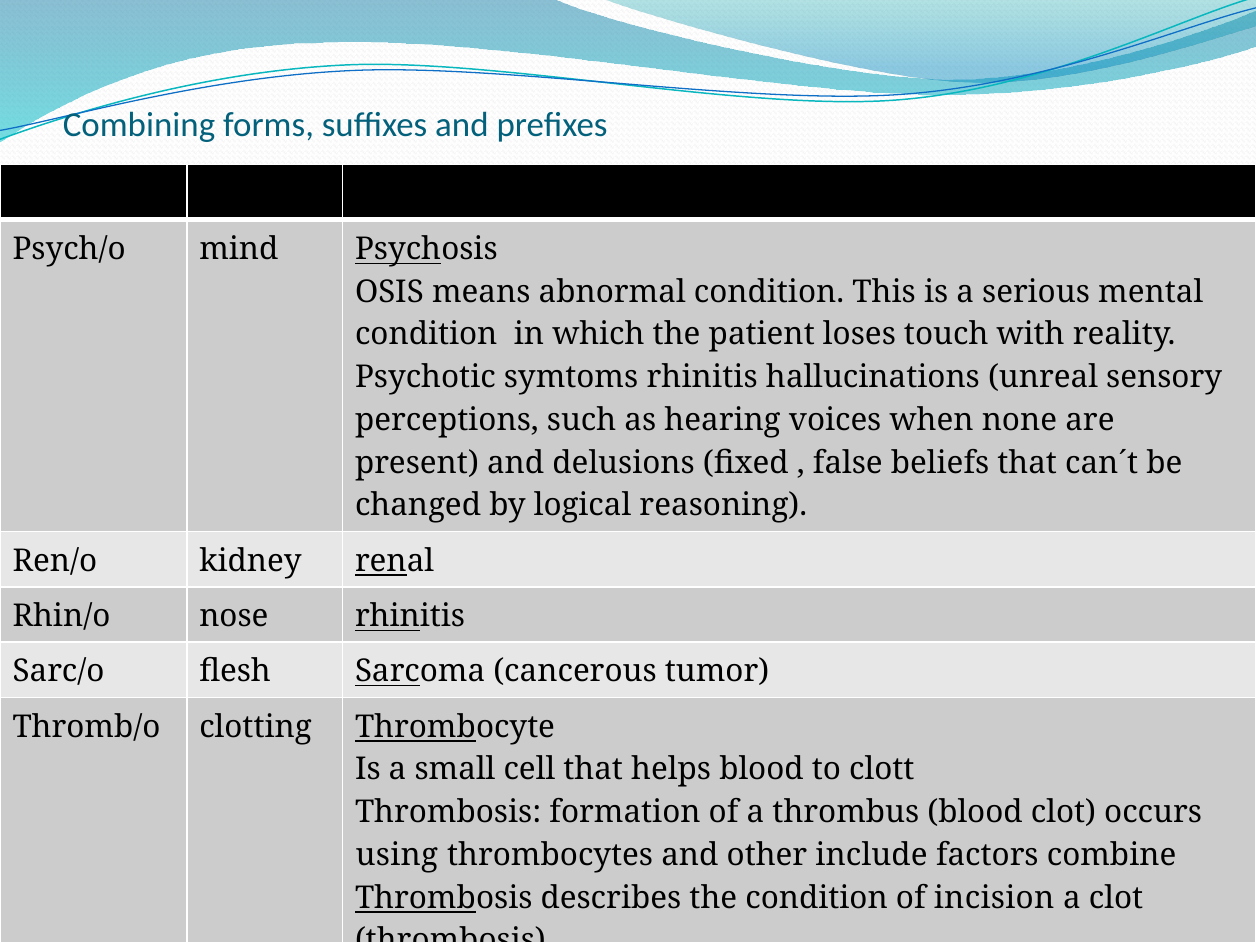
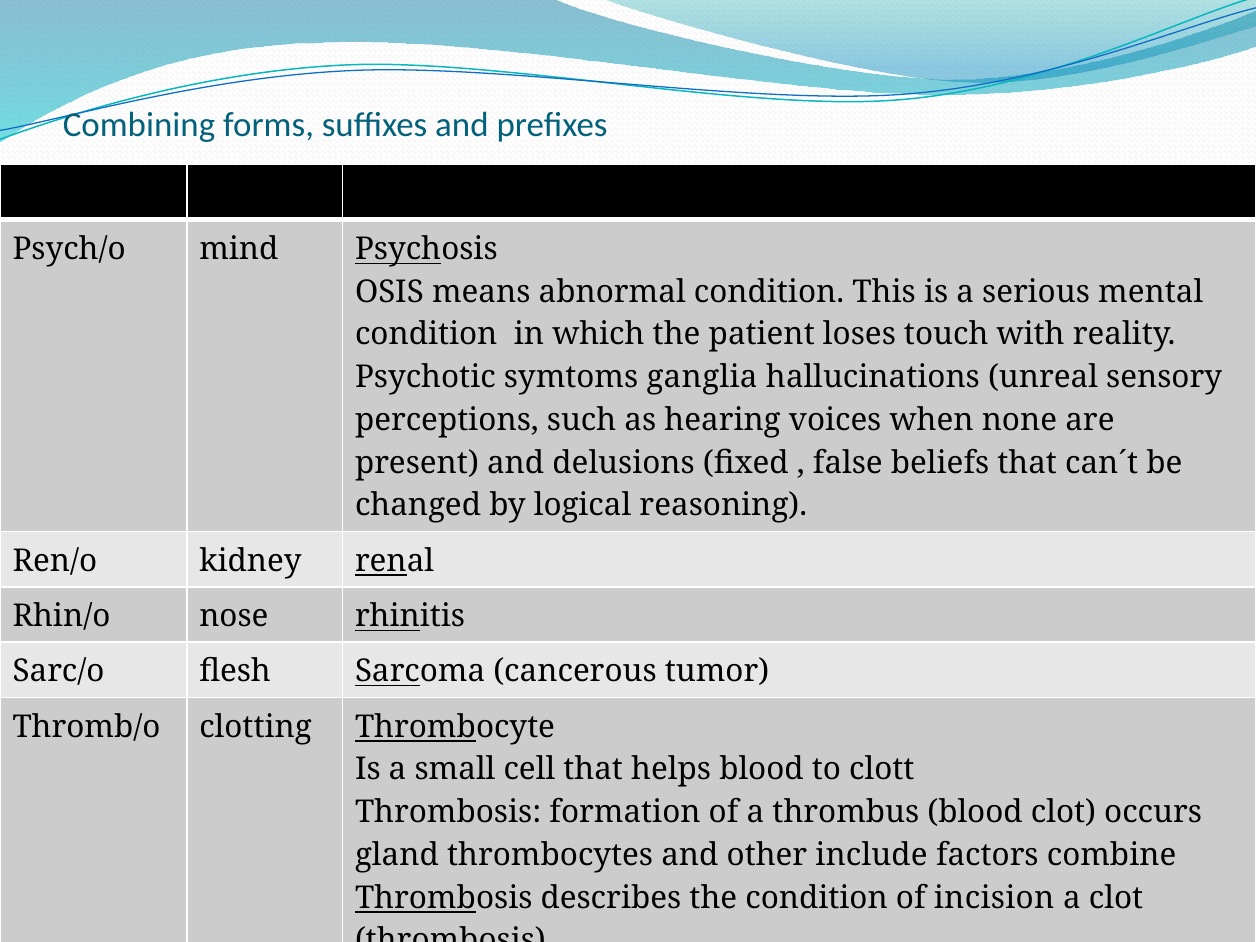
symtoms rhinitis: rhinitis -> ganglia
using: using -> gland
